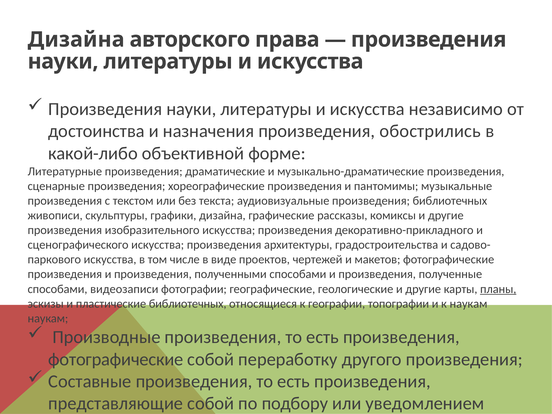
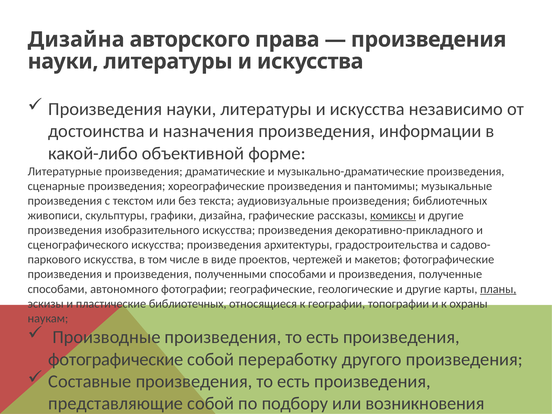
обострились: обострились -> информации
комиксы underline: none -> present
видеозаписи: видеозаписи -> автономного
к наукам: наукам -> охраны
уведомлением: уведомлением -> возникновения
